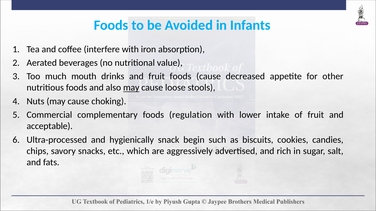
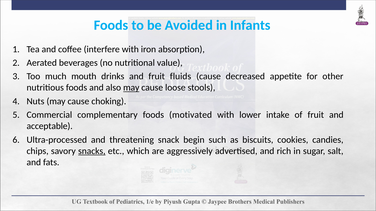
fruit foods: foods -> fluids
regulation: regulation -> motivated
hygienically: hygienically -> threatening
snacks underline: none -> present
